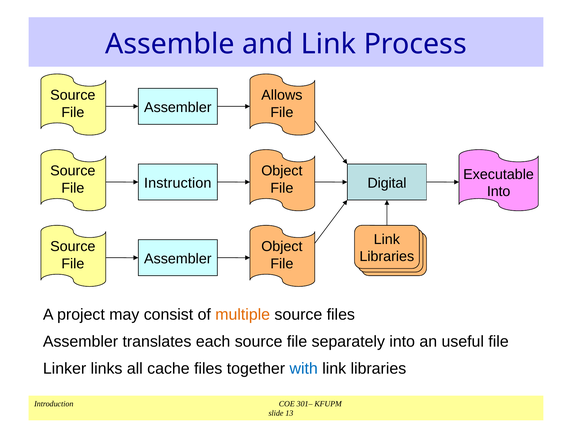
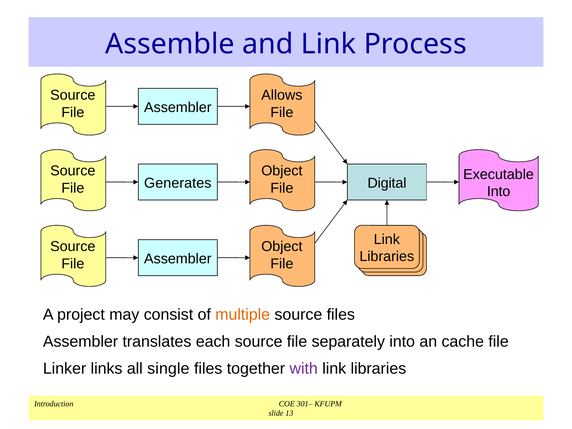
Instruction: Instruction -> Generates
useful: useful -> cache
cache: cache -> single
with colour: blue -> purple
